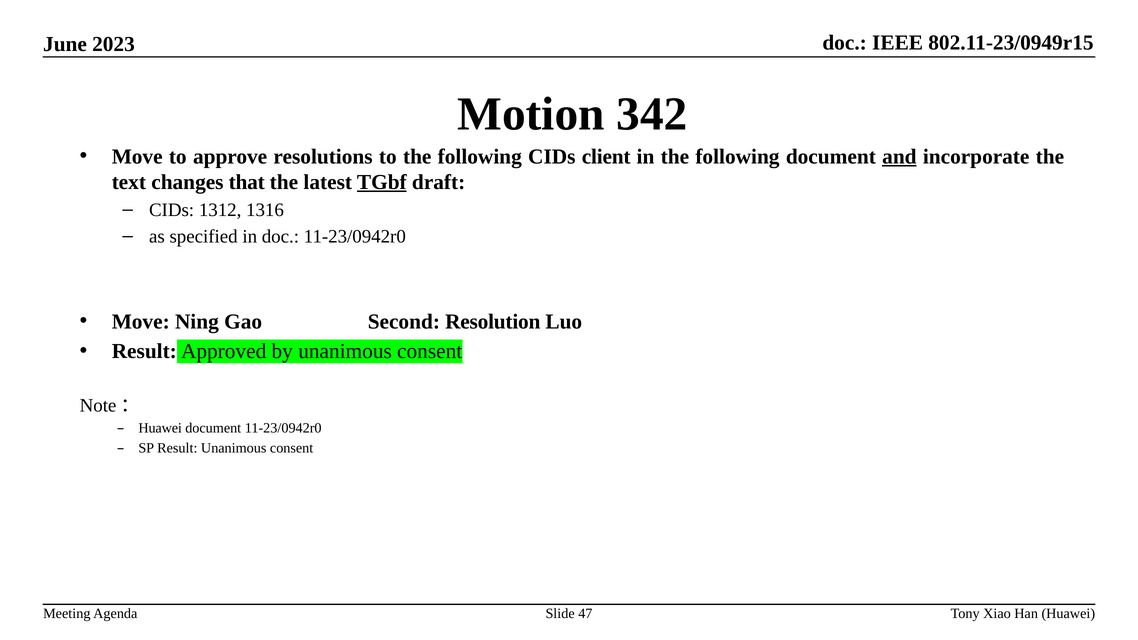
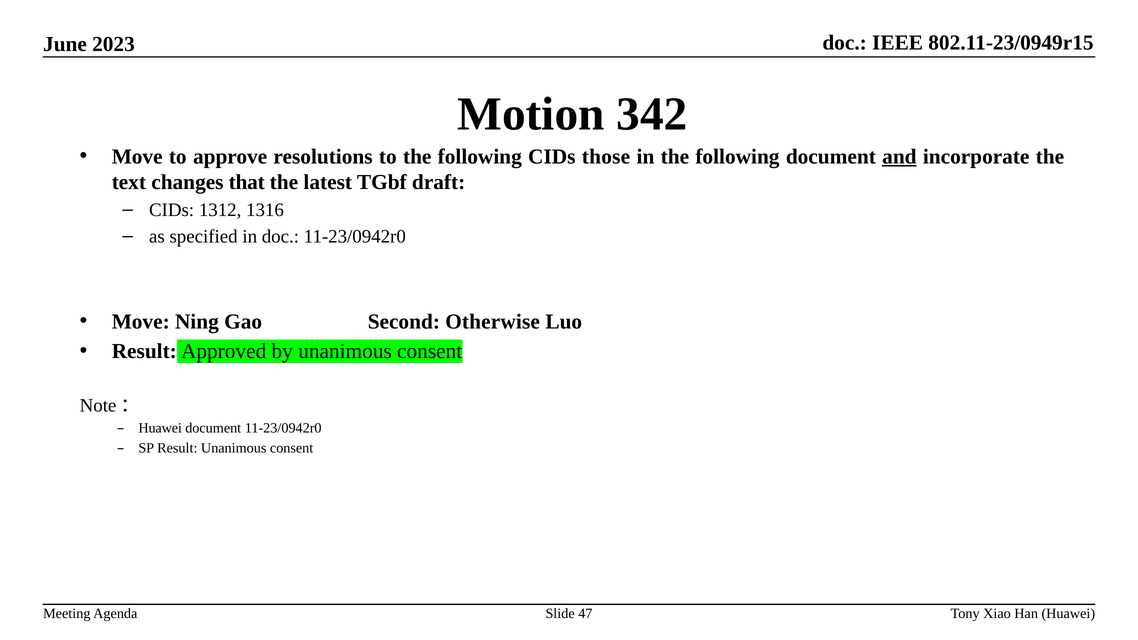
client: client -> those
TGbf underline: present -> none
Resolution: Resolution -> Otherwise
